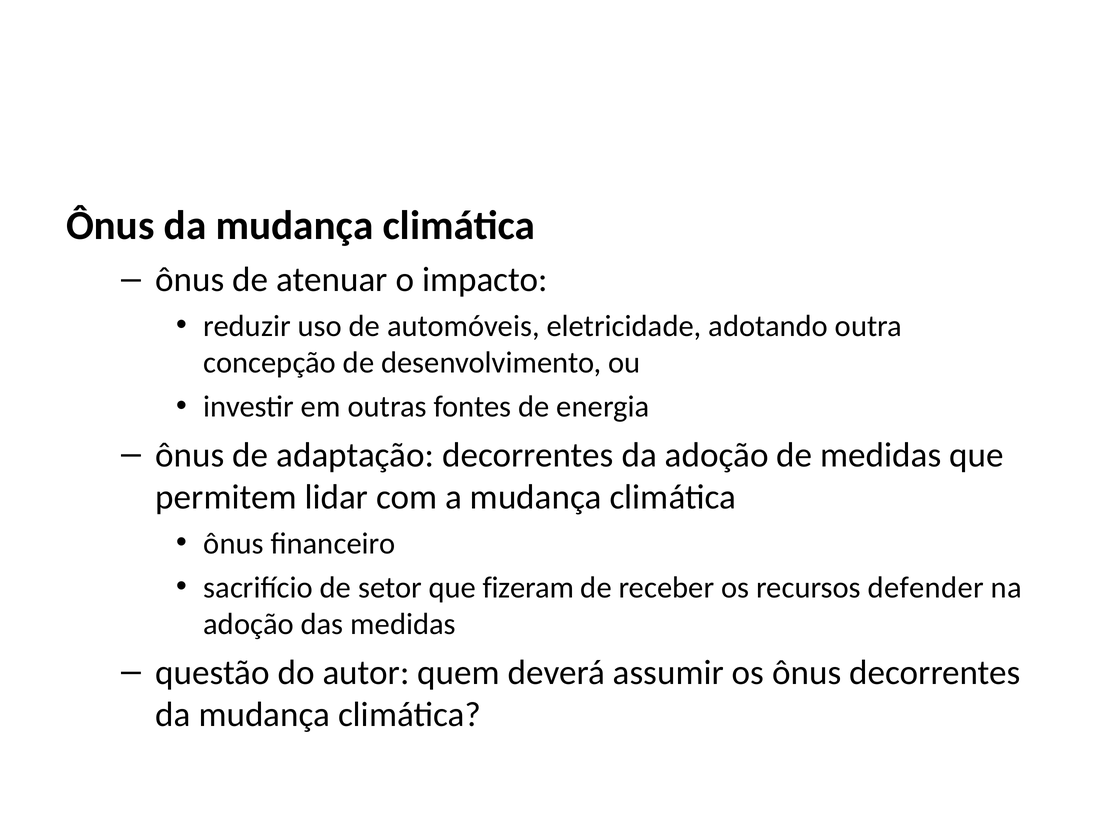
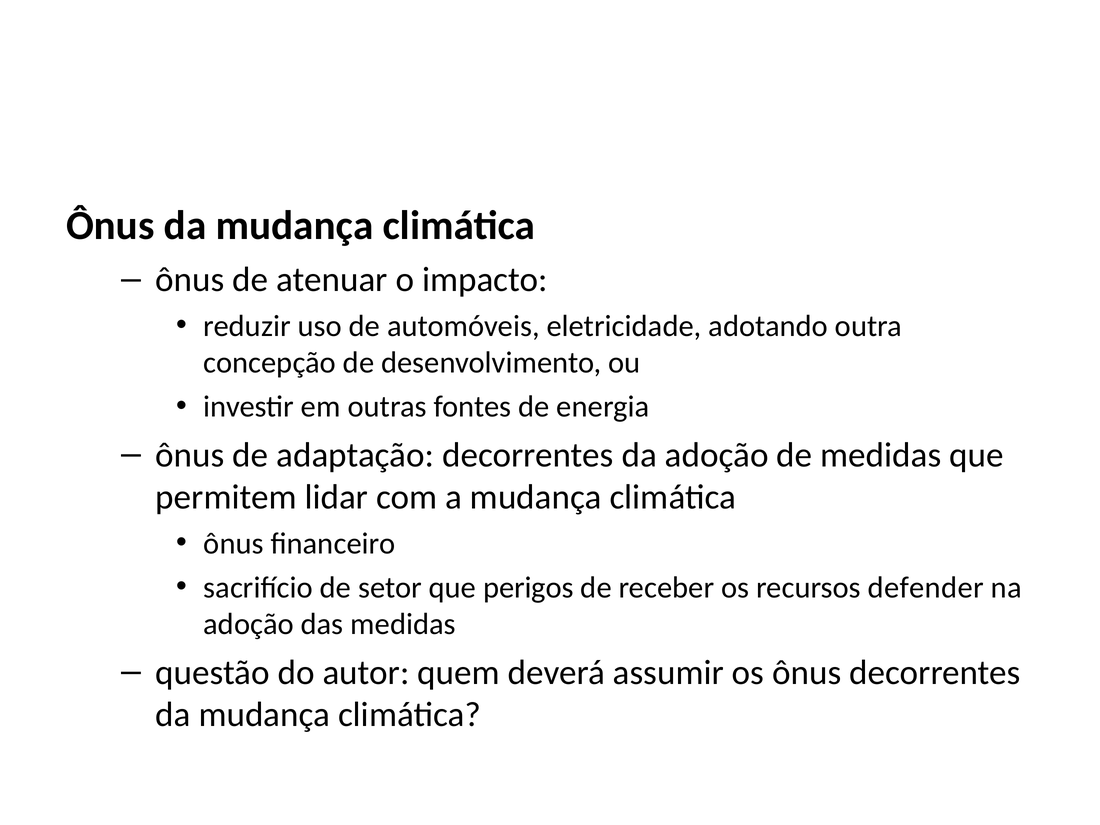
fizeram: fizeram -> perigos
